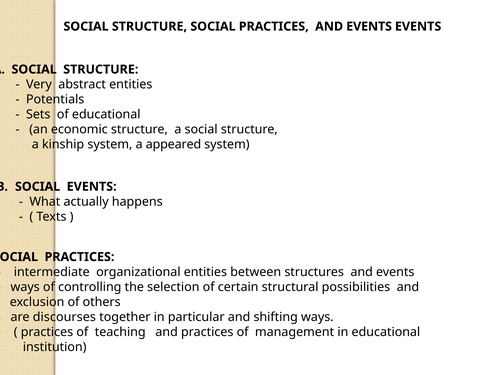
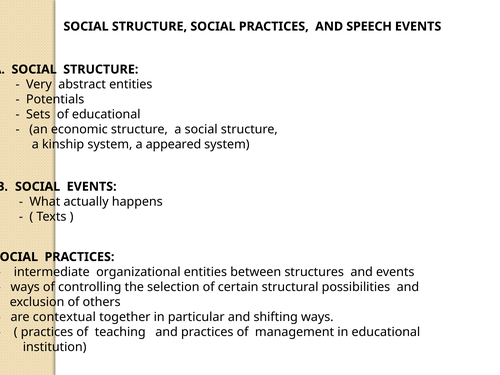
PRACTICES AND EVENTS: EVENTS -> SPEECH
discourses: discourses -> contextual
